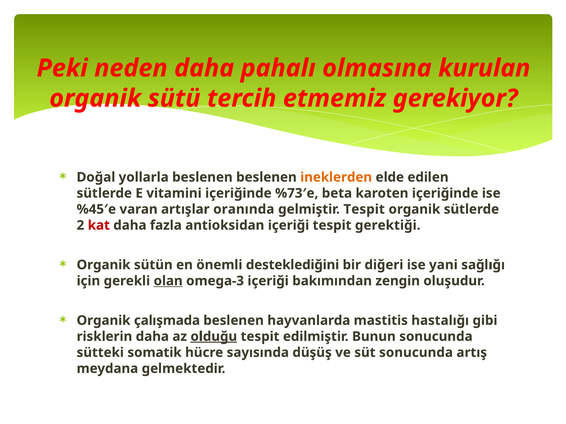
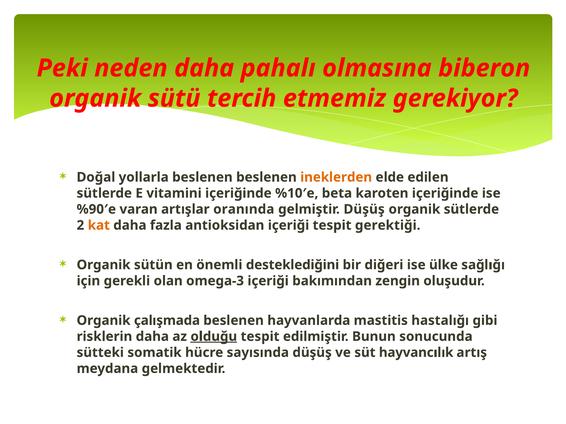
kurulan: kurulan -> biberon
%73′e: %73′e -> %10′e
%45′e: %45′e -> %90′e
gelmiştir Tespit: Tespit -> Düşüş
kat colour: red -> orange
yani: yani -> ülke
olan underline: present -> none
süt sonucunda: sonucunda -> hayvancılık
